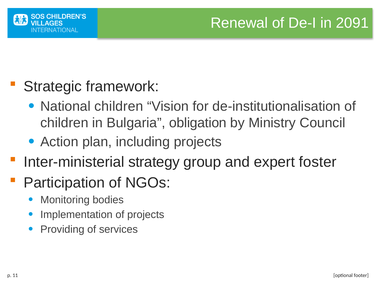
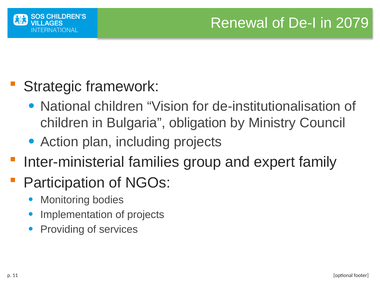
2091: 2091 -> 2079
strategy: strategy -> families
foster: foster -> family
